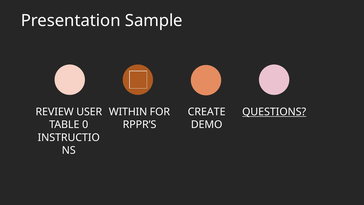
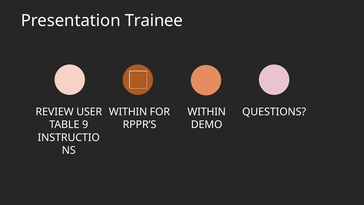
Sample: Sample -> Trainee
CREATE at (207, 112): CREATE -> WITHIN
QUESTIONS underline: present -> none
0: 0 -> 9
